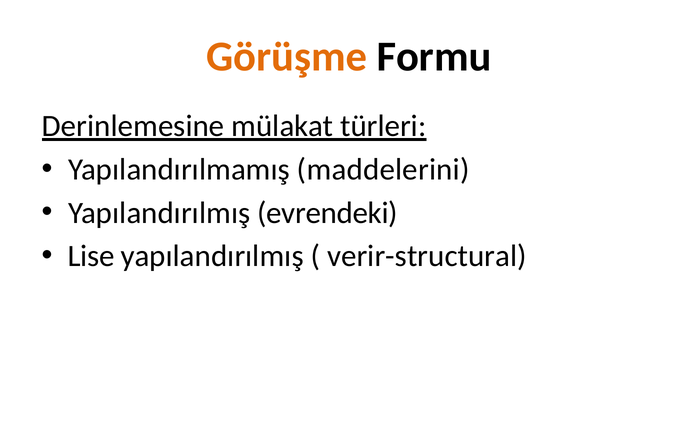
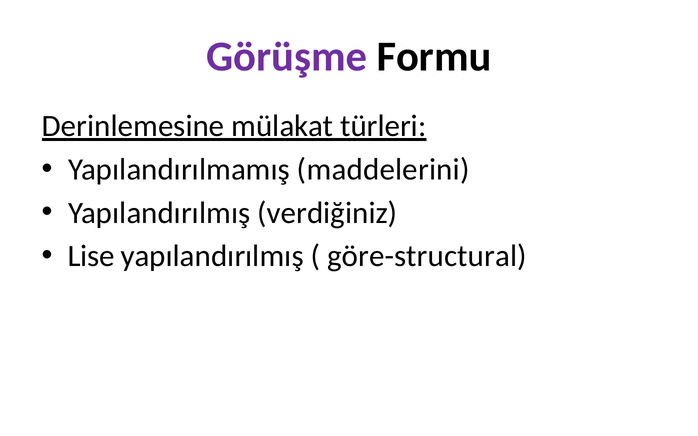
Görüşme colour: orange -> purple
evrendeki: evrendeki -> verdiğiniz
verir-structural: verir-structural -> göre-structural
